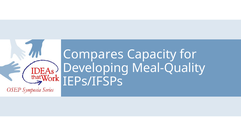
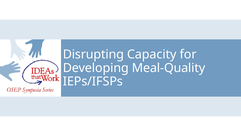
Compares: Compares -> Disrupting
